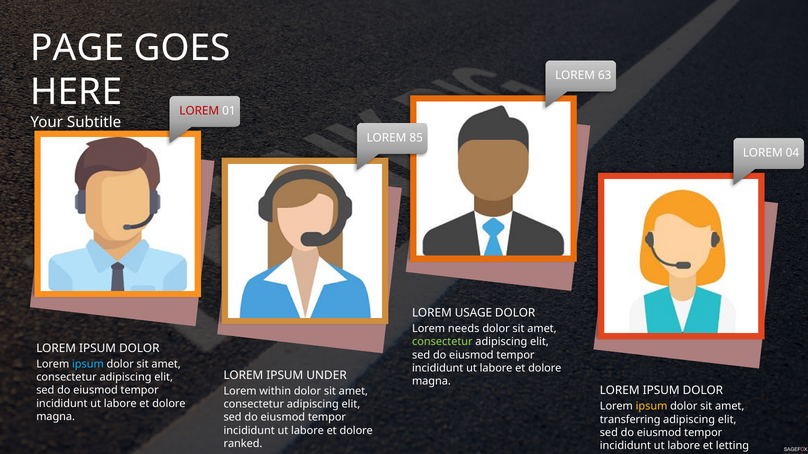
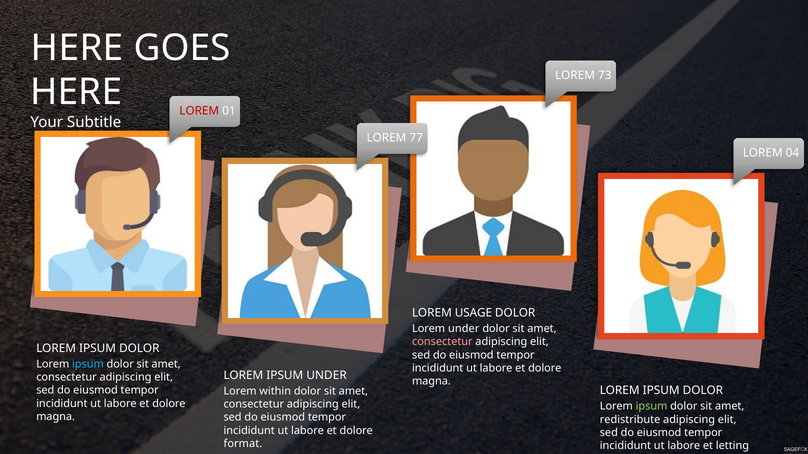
PAGE at (77, 48): PAGE -> HERE
63: 63 -> 73
85: 85 -> 77
Lorem needs: needs -> under
consectetur at (442, 342) colour: light green -> pink
ipsum at (652, 407) colour: yellow -> light green
transferring: transferring -> redistribute
ranked: ranked -> format
